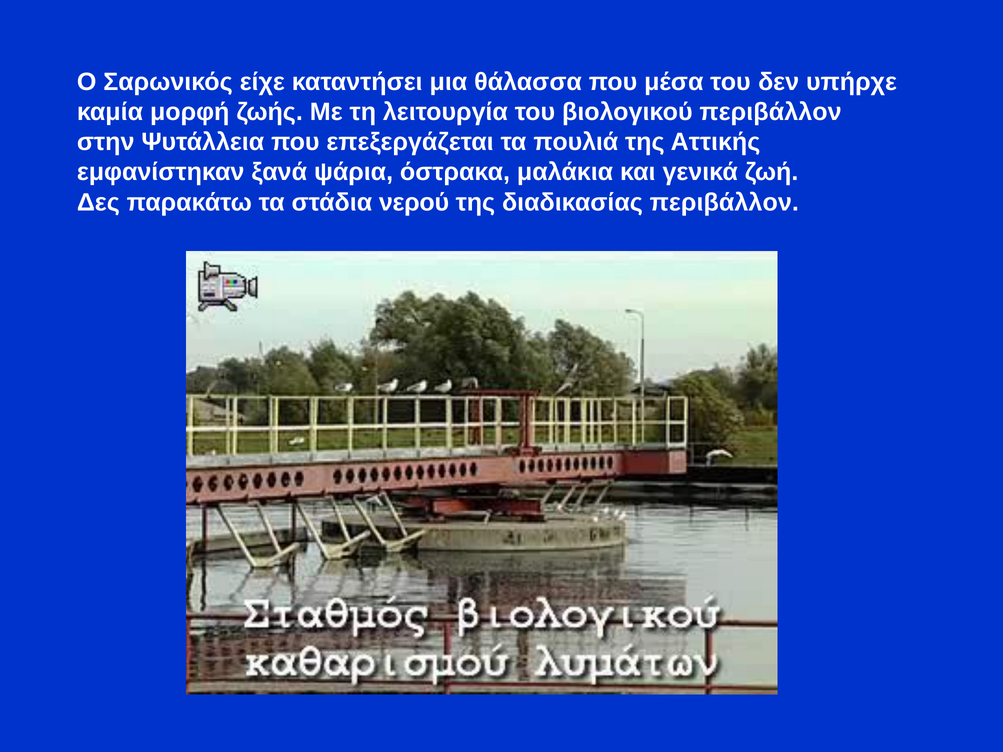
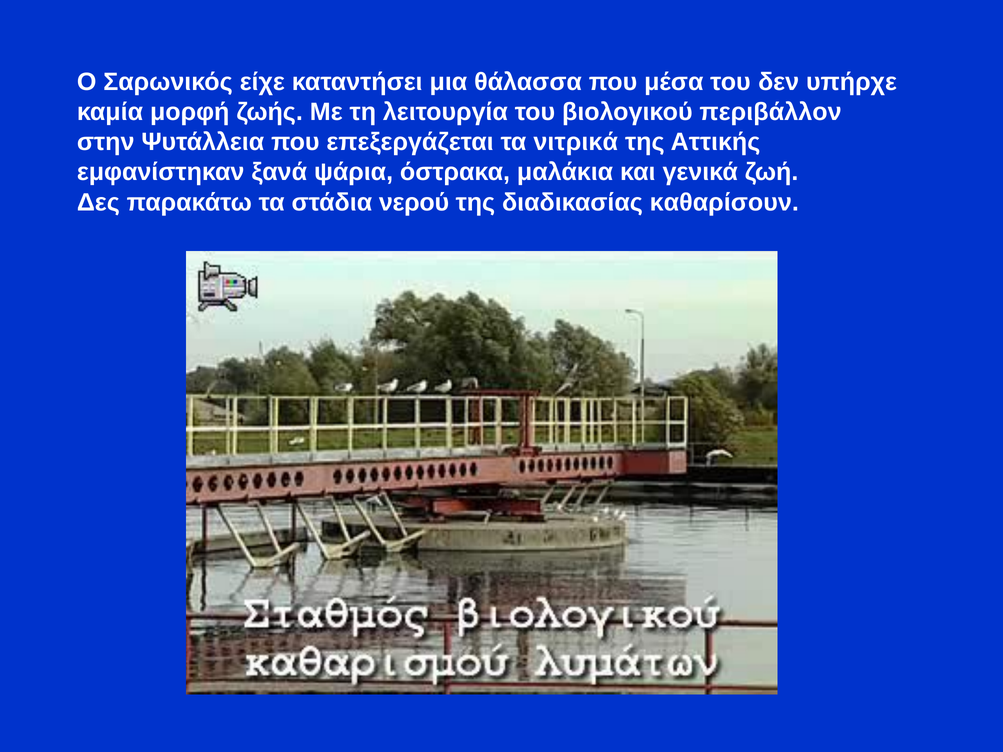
πουλιά: πουλιά -> νιτρικά
διαδικασίας περιβάλλον: περιβάλλον -> καθαρίσουν
